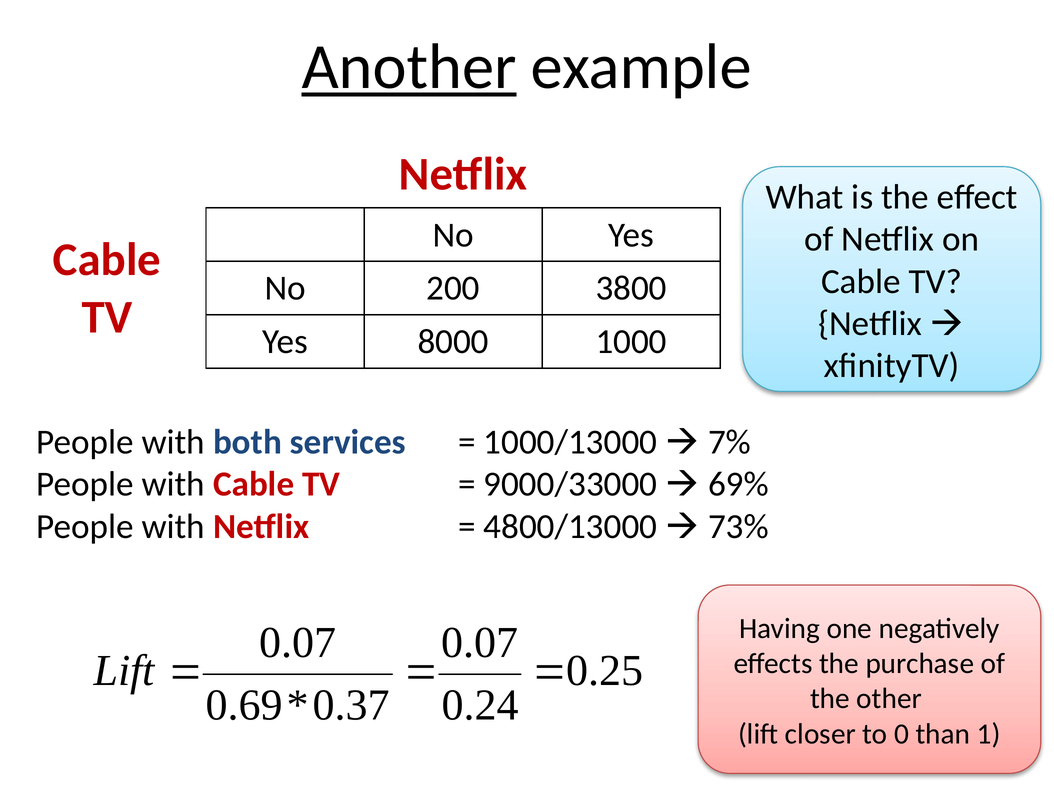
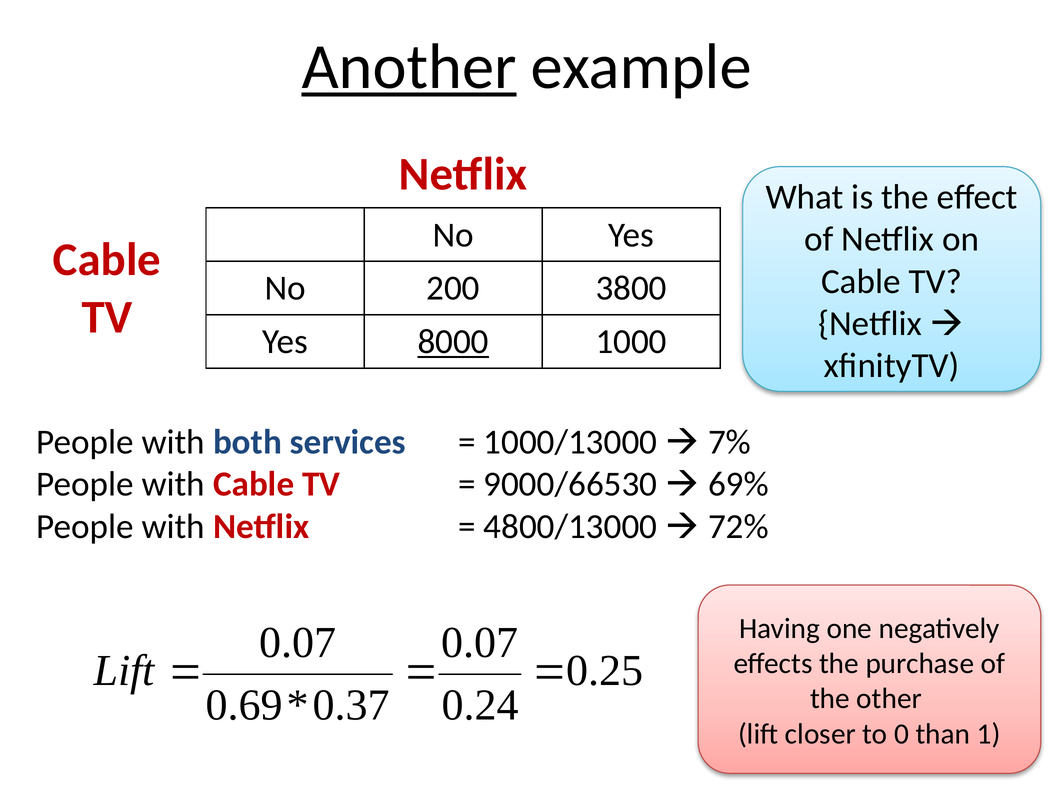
8000 underline: none -> present
9000/33000: 9000/33000 -> 9000/66530
73%: 73% -> 72%
